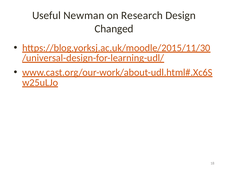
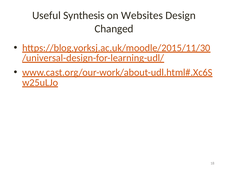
Newman: Newman -> Synthesis
Research: Research -> Websites
